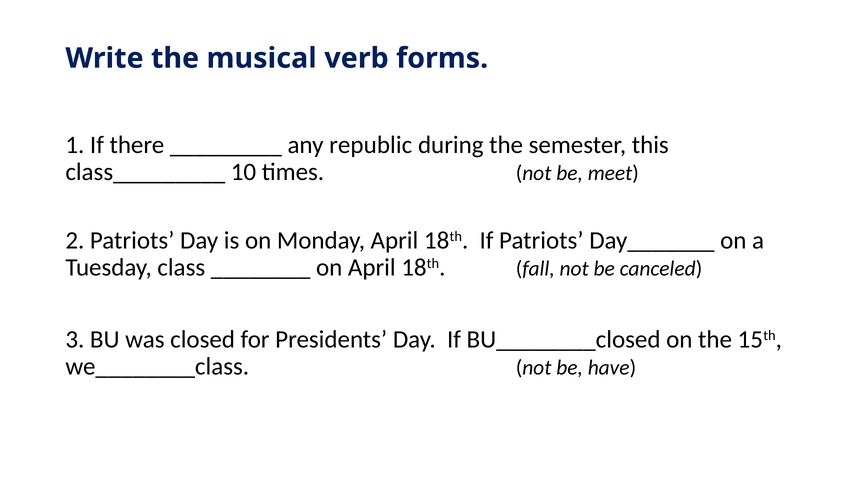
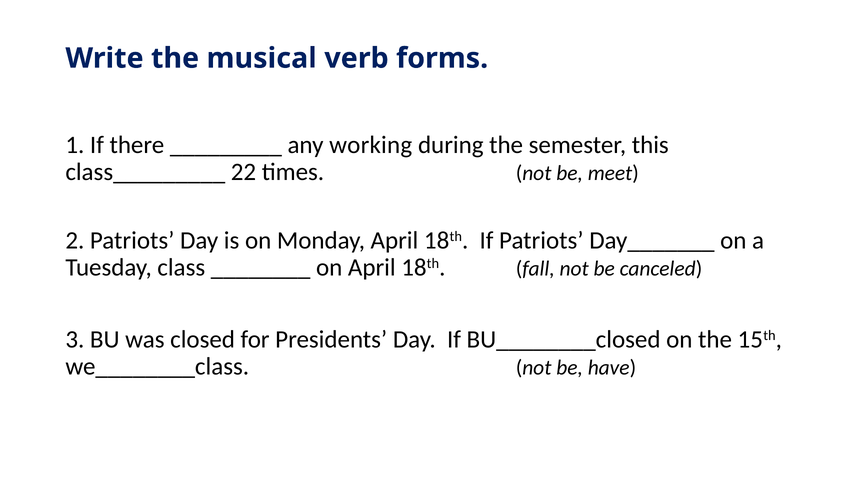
republic: republic -> working
10: 10 -> 22
